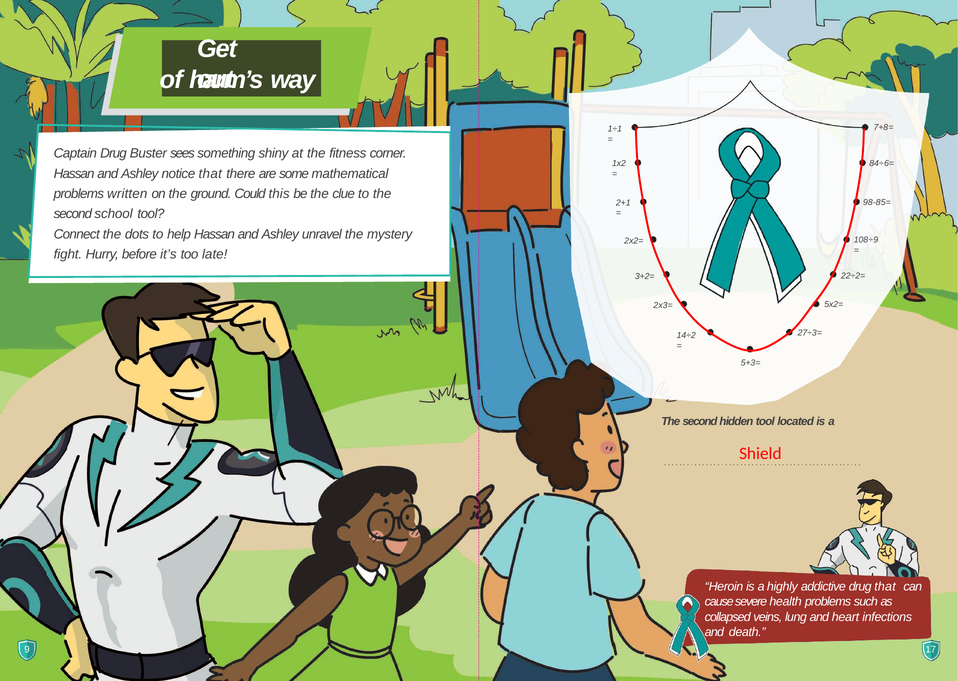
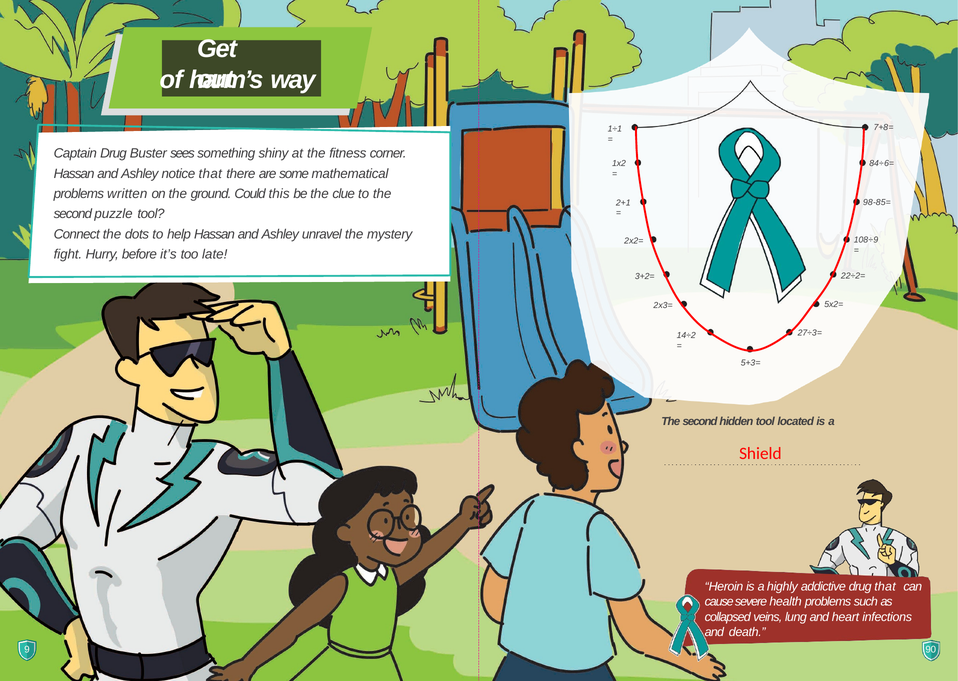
school: school -> puzzle
17: 17 -> 90
